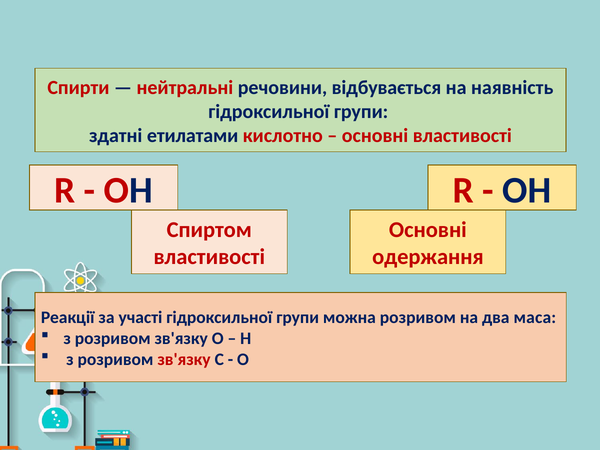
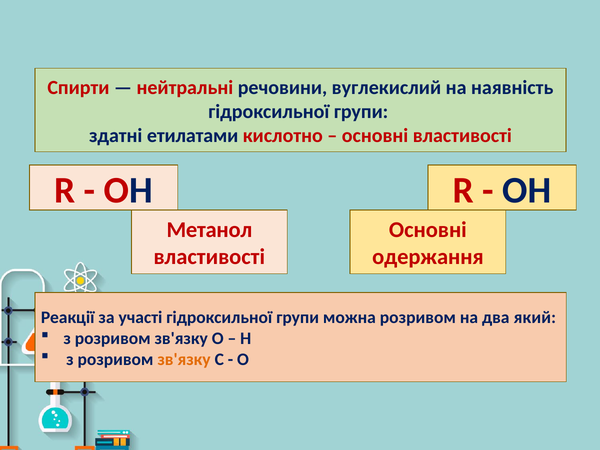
відбувається: відбувається -> вуглекислий
Спиртом: Спиртом -> Метанол
маса: маса -> який
зв'язку at (184, 359) colour: red -> orange
